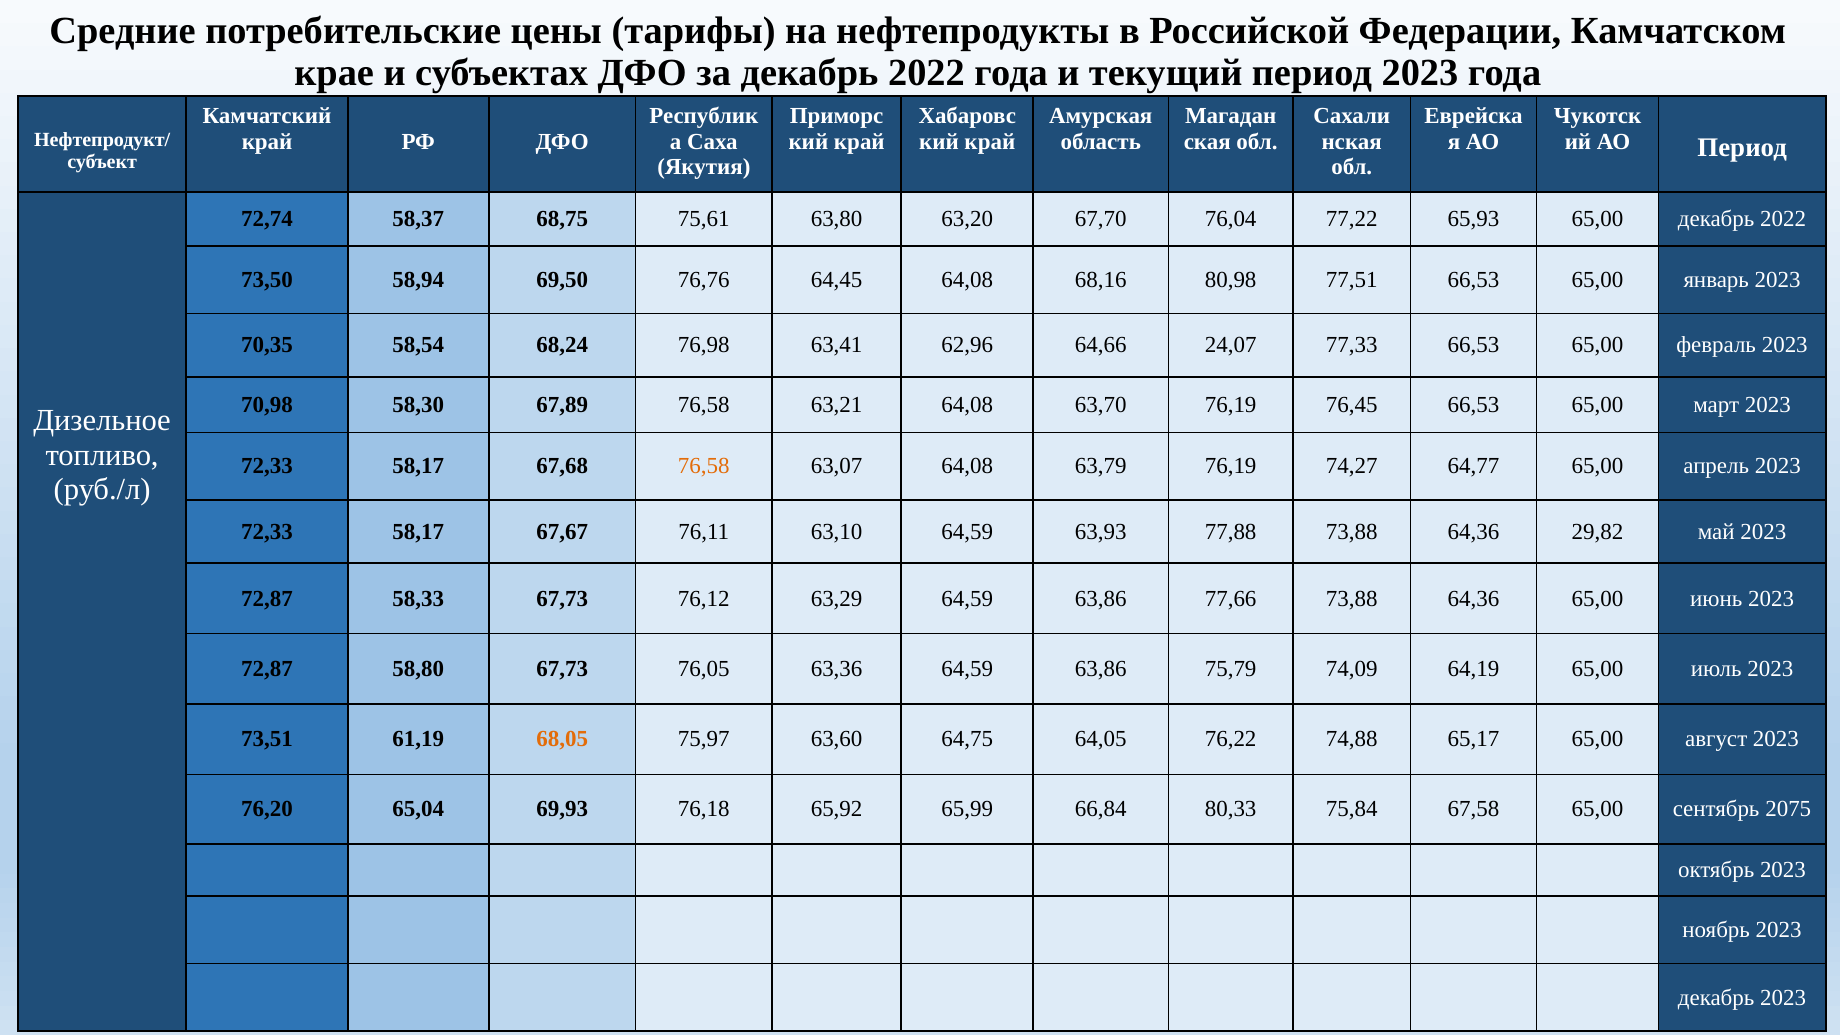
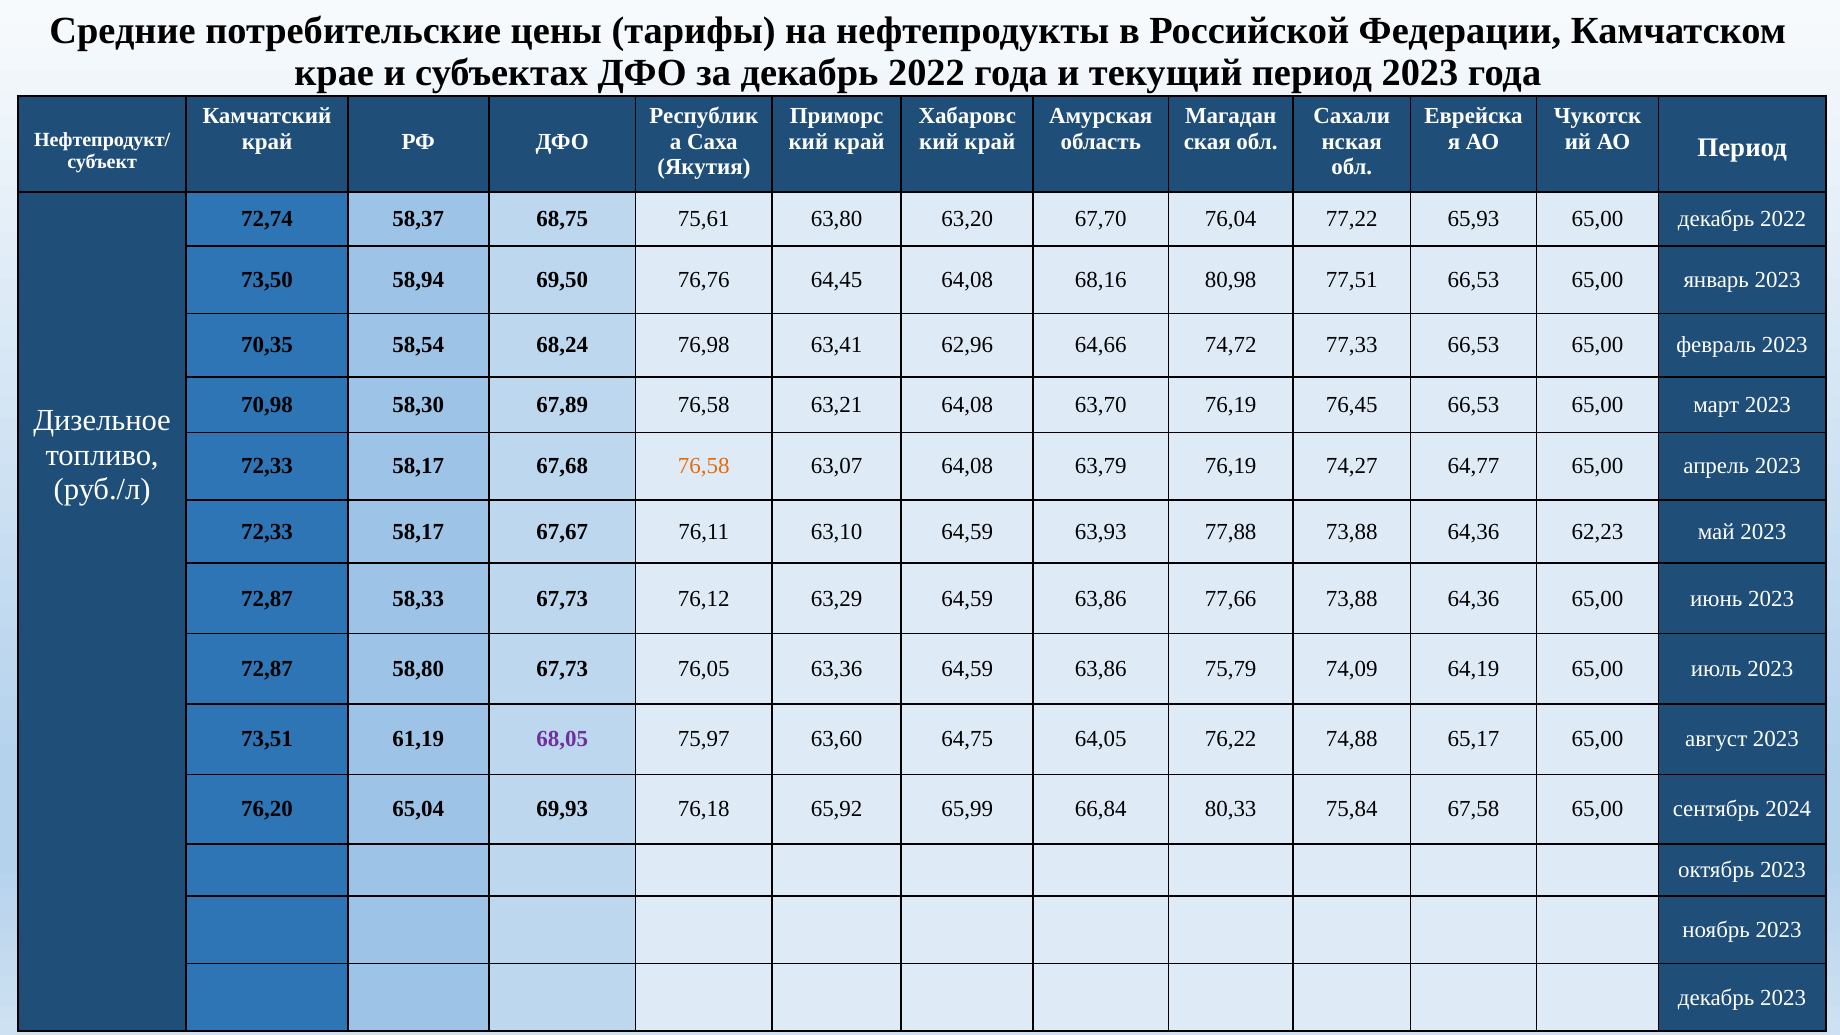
24,07: 24,07 -> 74,72
29,82: 29,82 -> 62,23
68,05 colour: orange -> purple
2075: 2075 -> 2024
